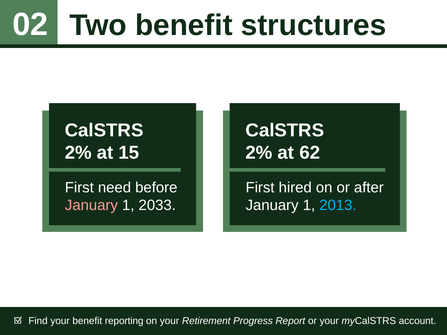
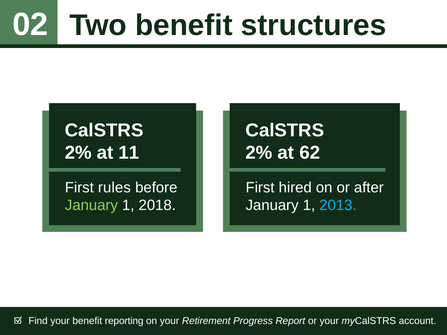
15: 15 -> 11
need: need -> rules
January at (91, 205) colour: pink -> light green
2033: 2033 -> 2018
